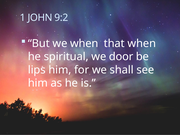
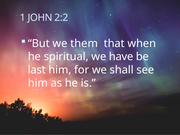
9:2: 9:2 -> 2:2
we when: when -> them
door: door -> have
lips: lips -> last
